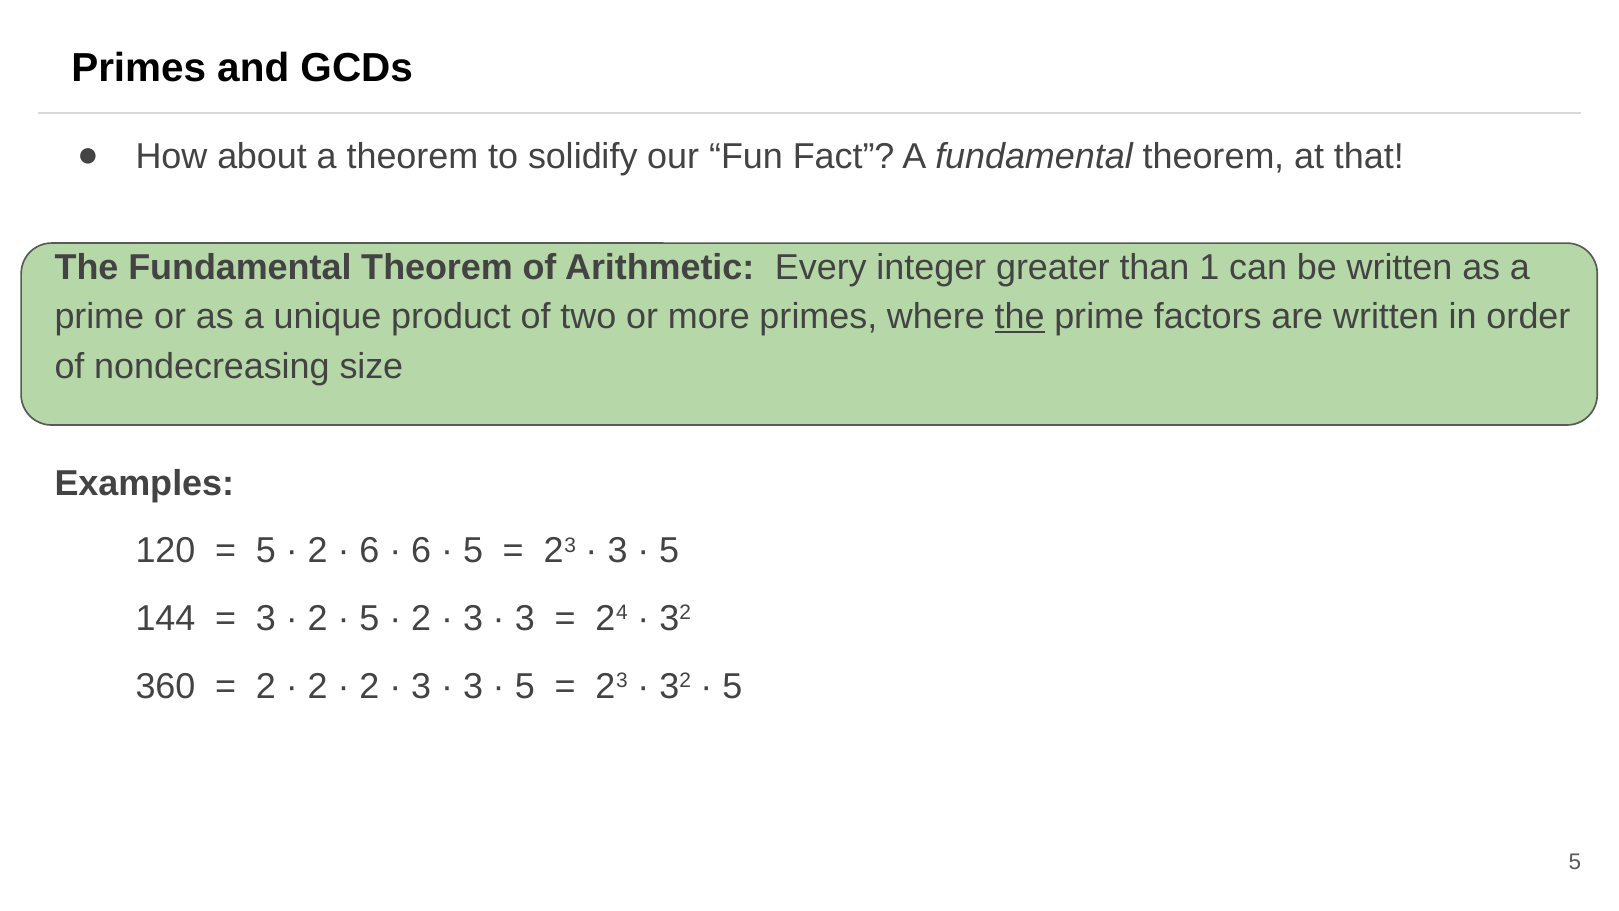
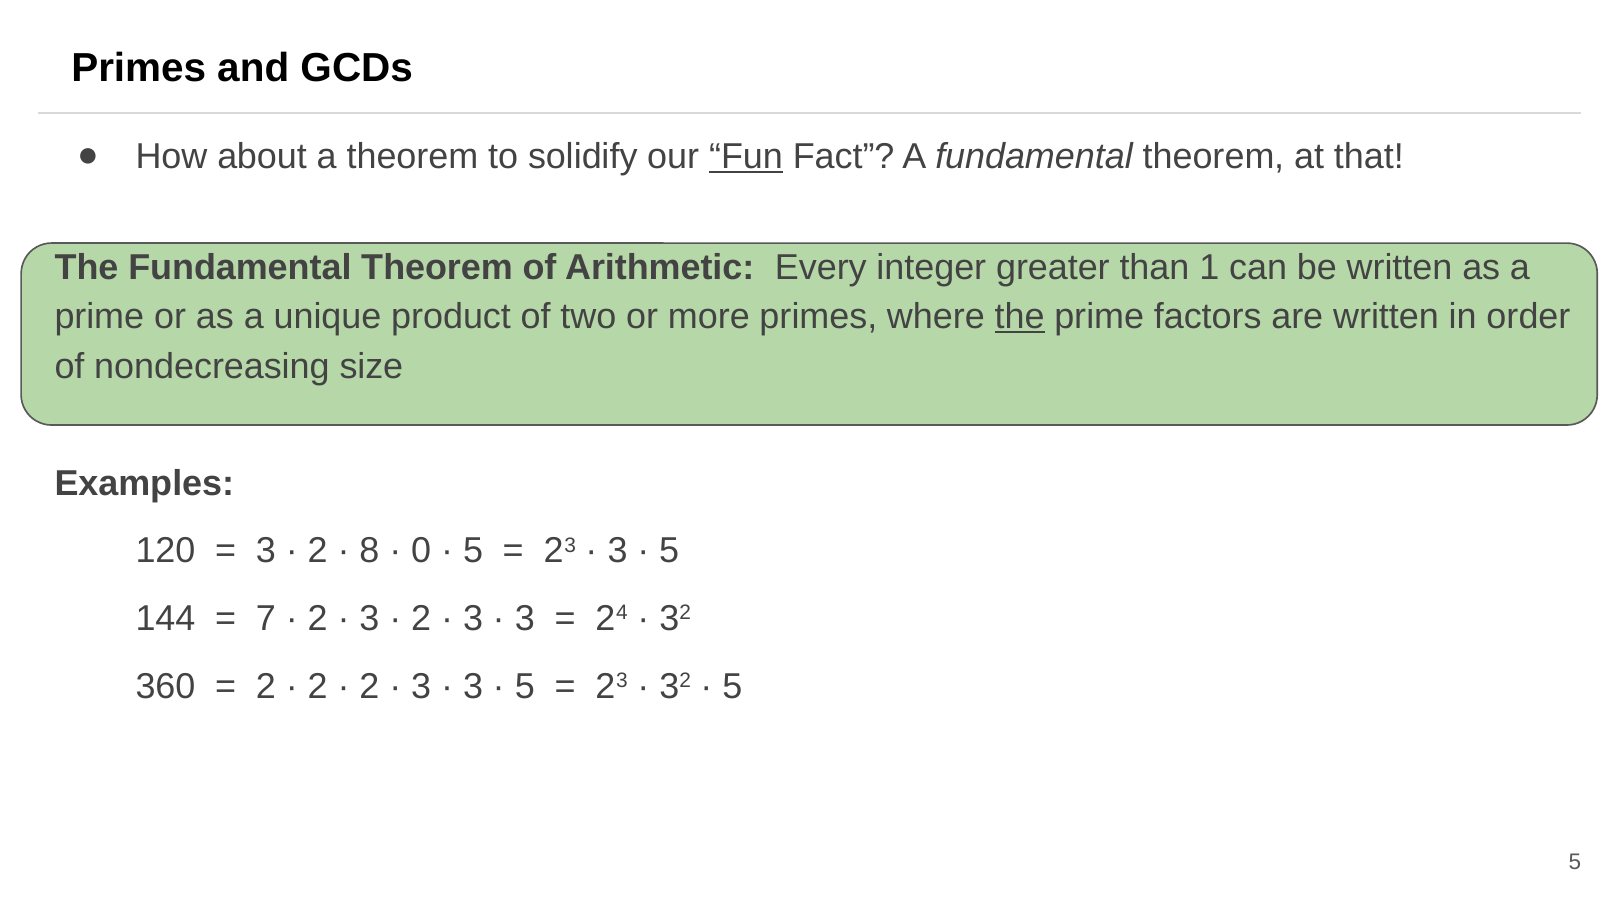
Fun underline: none -> present
5 at (266, 551): 5 -> 3
6 at (369, 551): 6 -> 8
6 at (421, 551): 6 -> 0
3 at (266, 619): 3 -> 7
5 at (369, 619): 5 -> 3
